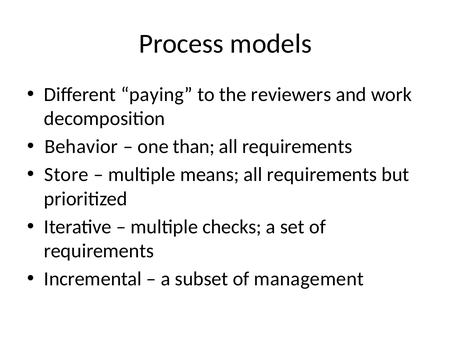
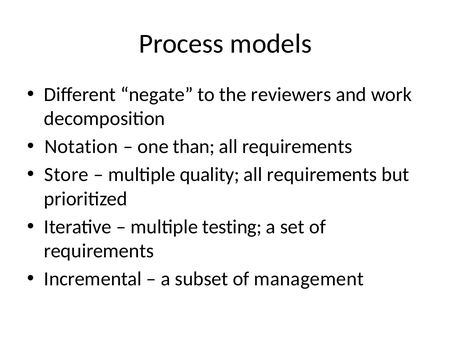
paying: paying -> negate
Behavior: Behavior -> Notation
means: means -> quality
checks: checks -> testing
